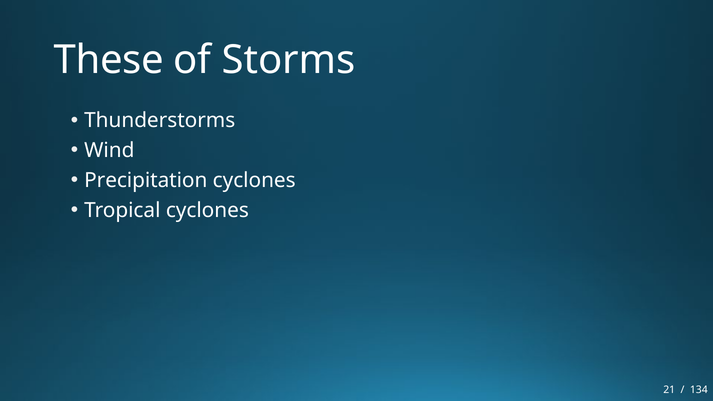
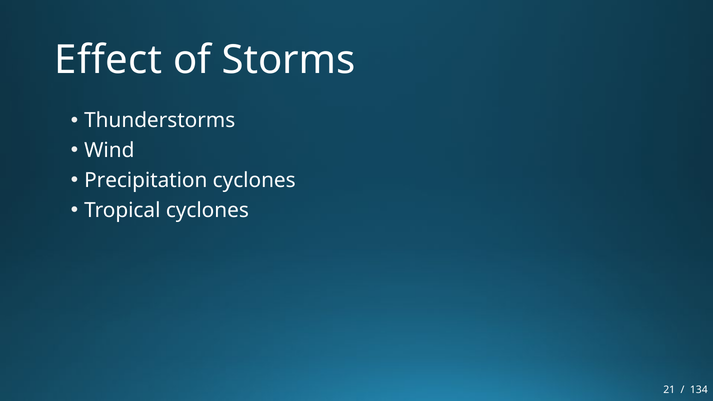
These: These -> Effect
